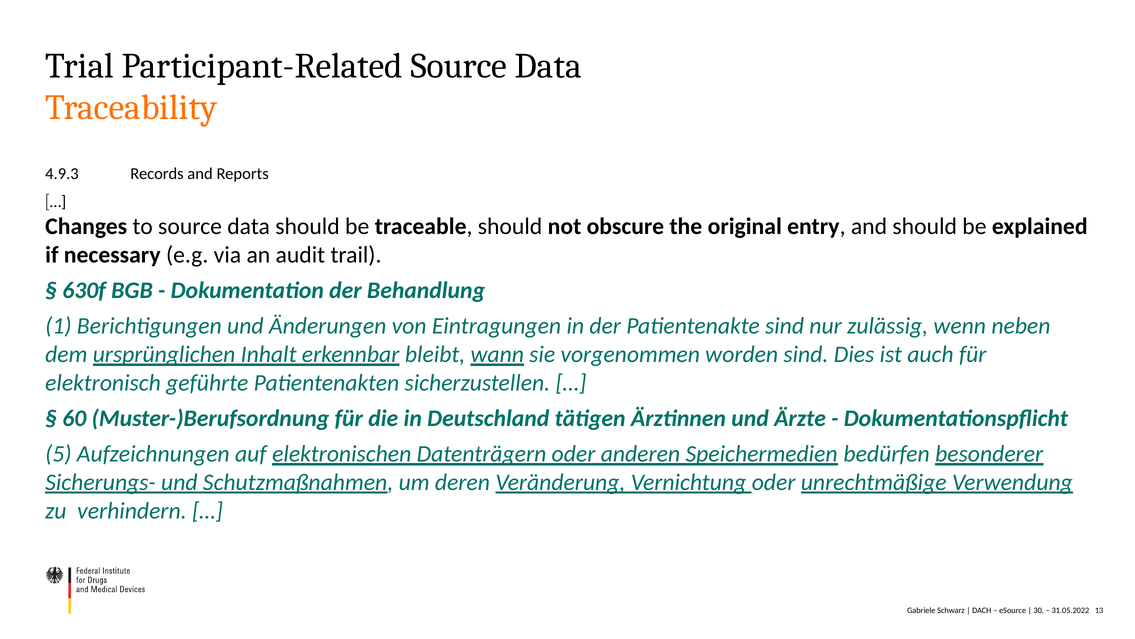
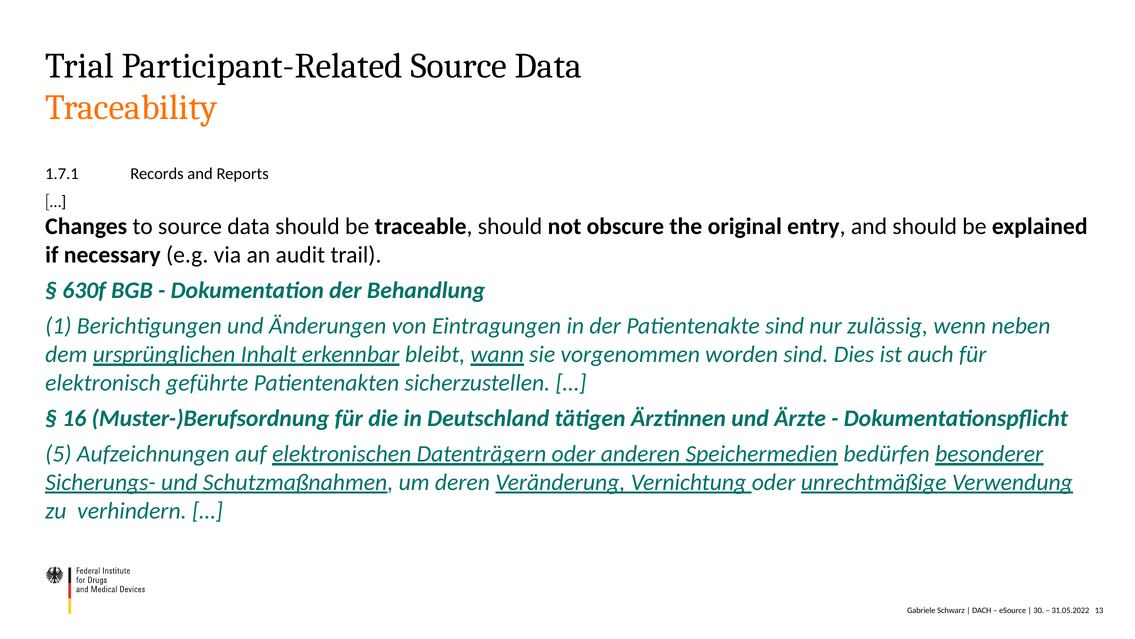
4.9.3: 4.9.3 -> 1.7.1
60: 60 -> 16
